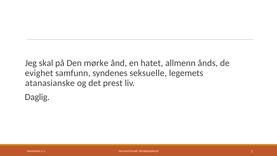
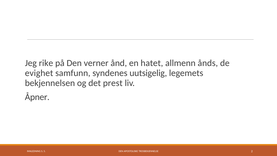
skal: skal -> rike
mørke: mørke -> verner
seksuelle: seksuelle -> uutsigelig
atanasianske: atanasianske -> bekjennelsen
Daglig: Daglig -> Åpner
